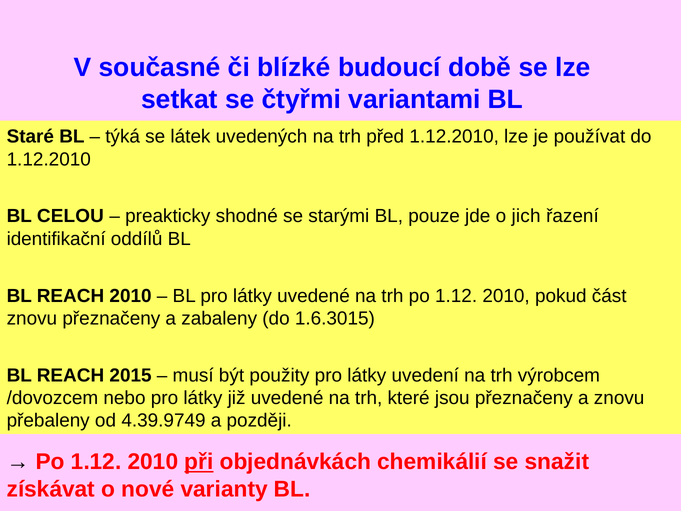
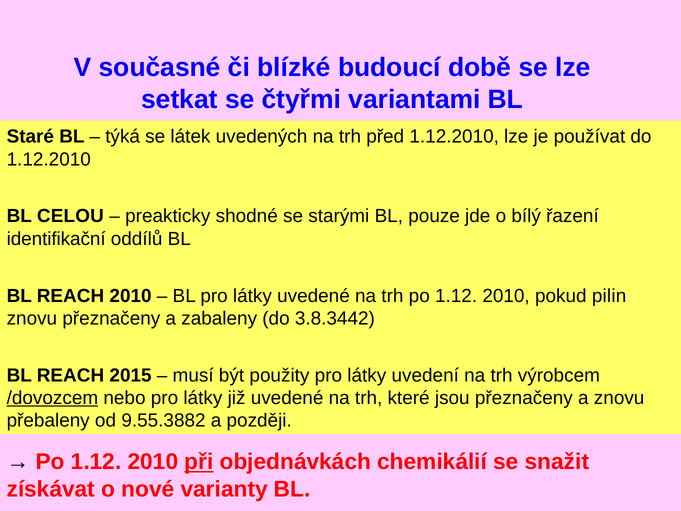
jich: jich -> bílý
část: část -> pilin
1.6.3015: 1.6.3015 -> 3.8.3442
/dovozcem underline: none -> present
4.39.9749: 4.39.9749 -> 9.55.3882
